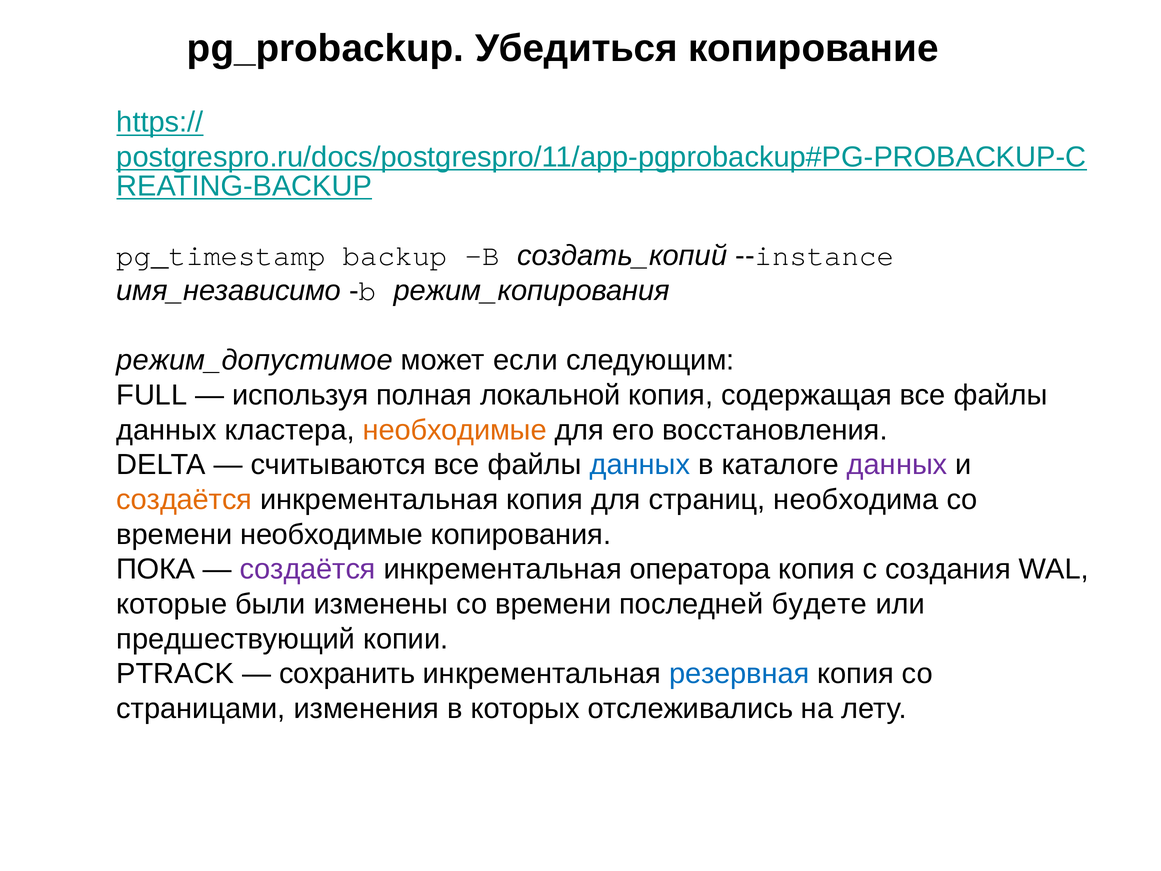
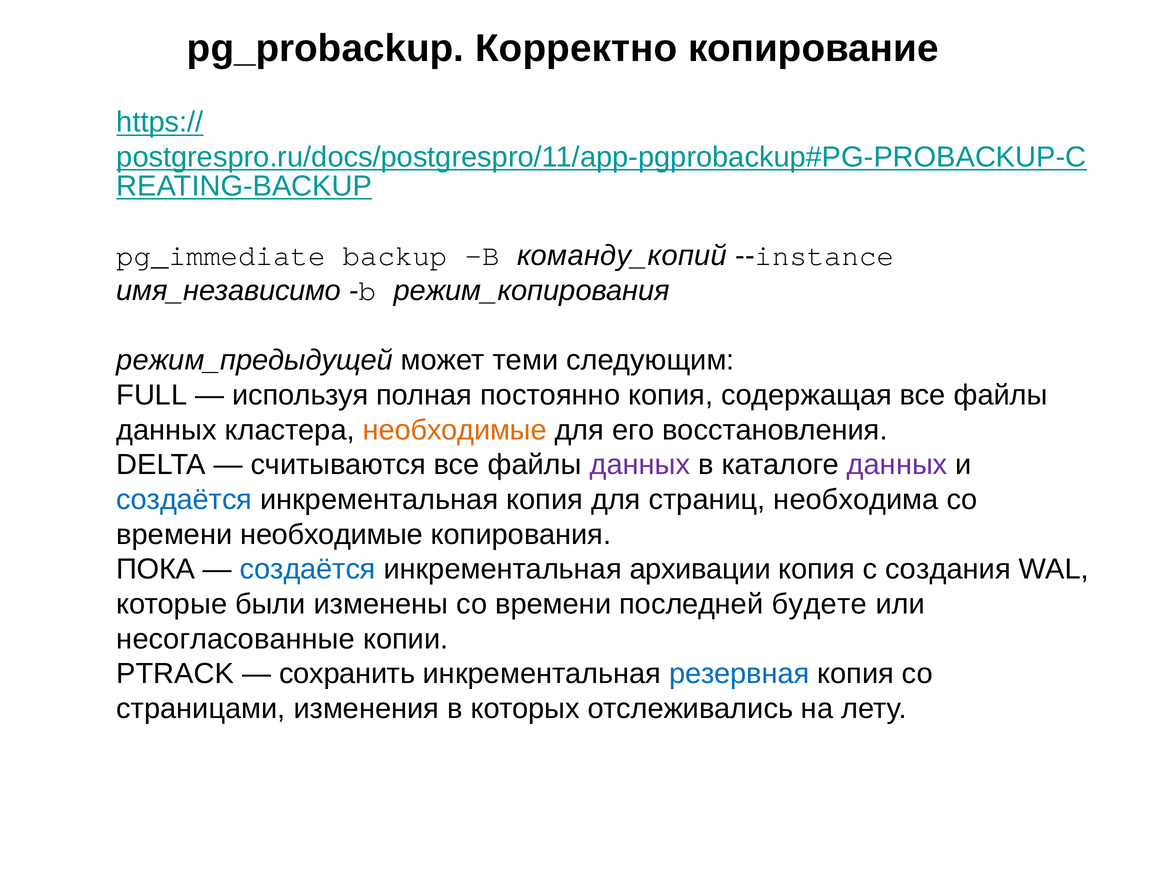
Убедиться: Убедиться -> Корректно
pg_timestamp: pg_timestamp -> pg_immediate
создать_копий: создать_копий -> команду_копий
режим_допустимое: режим_допустимое -> режим_предыдущей
если: если -> теми
локальной: локальной -> постоянно
данных at (640, 465) colour: blue -> purple
создаётся at (184, 500) colour: orange -> blue
создаётся at (308, 569) colour: purple -> blue
оператора: оператора -> архивации
предшествующий: предшествующий -> несогласованные
